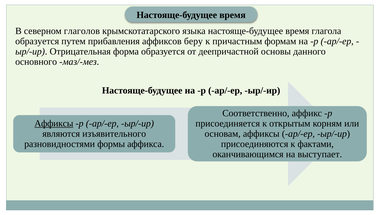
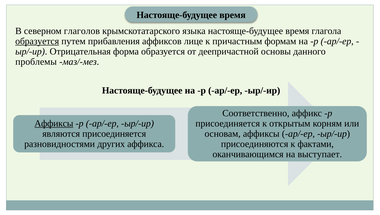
образуется at (37, 41) underline: none -> present
беру: беру -> лице
основного: основного -> проблемы
являются изъявительного: изъявительного -> присоединяется
формы: формы -> других
